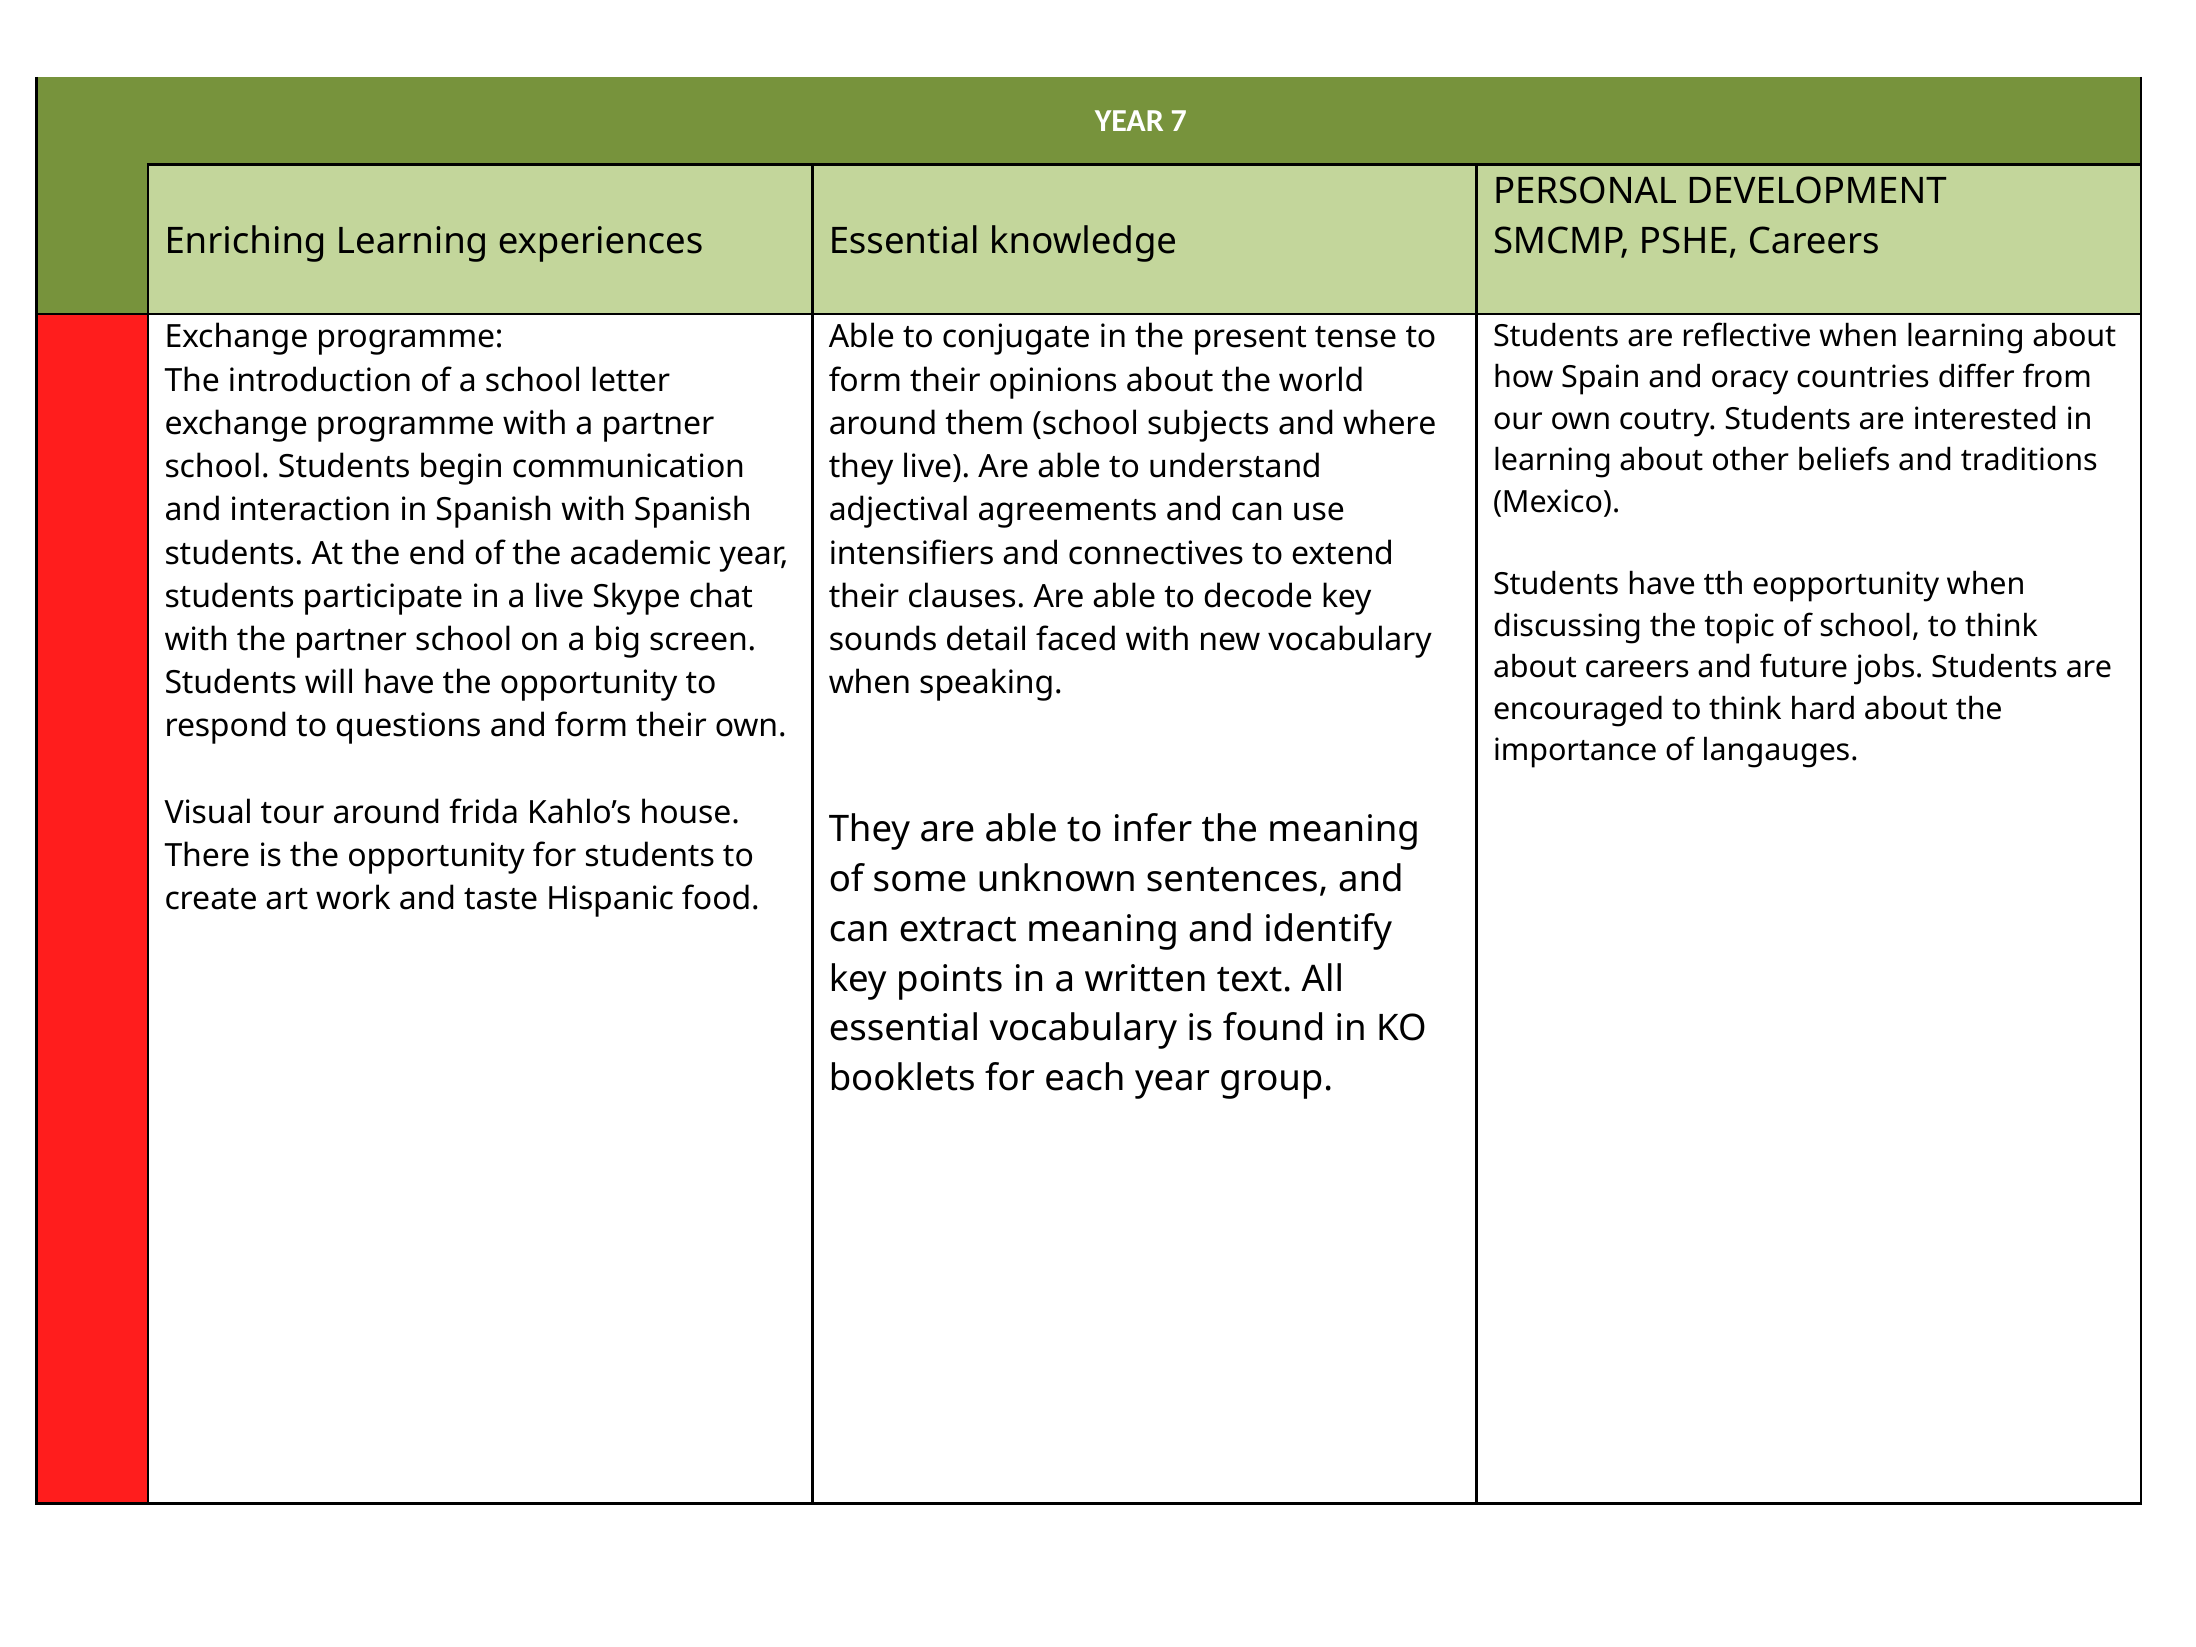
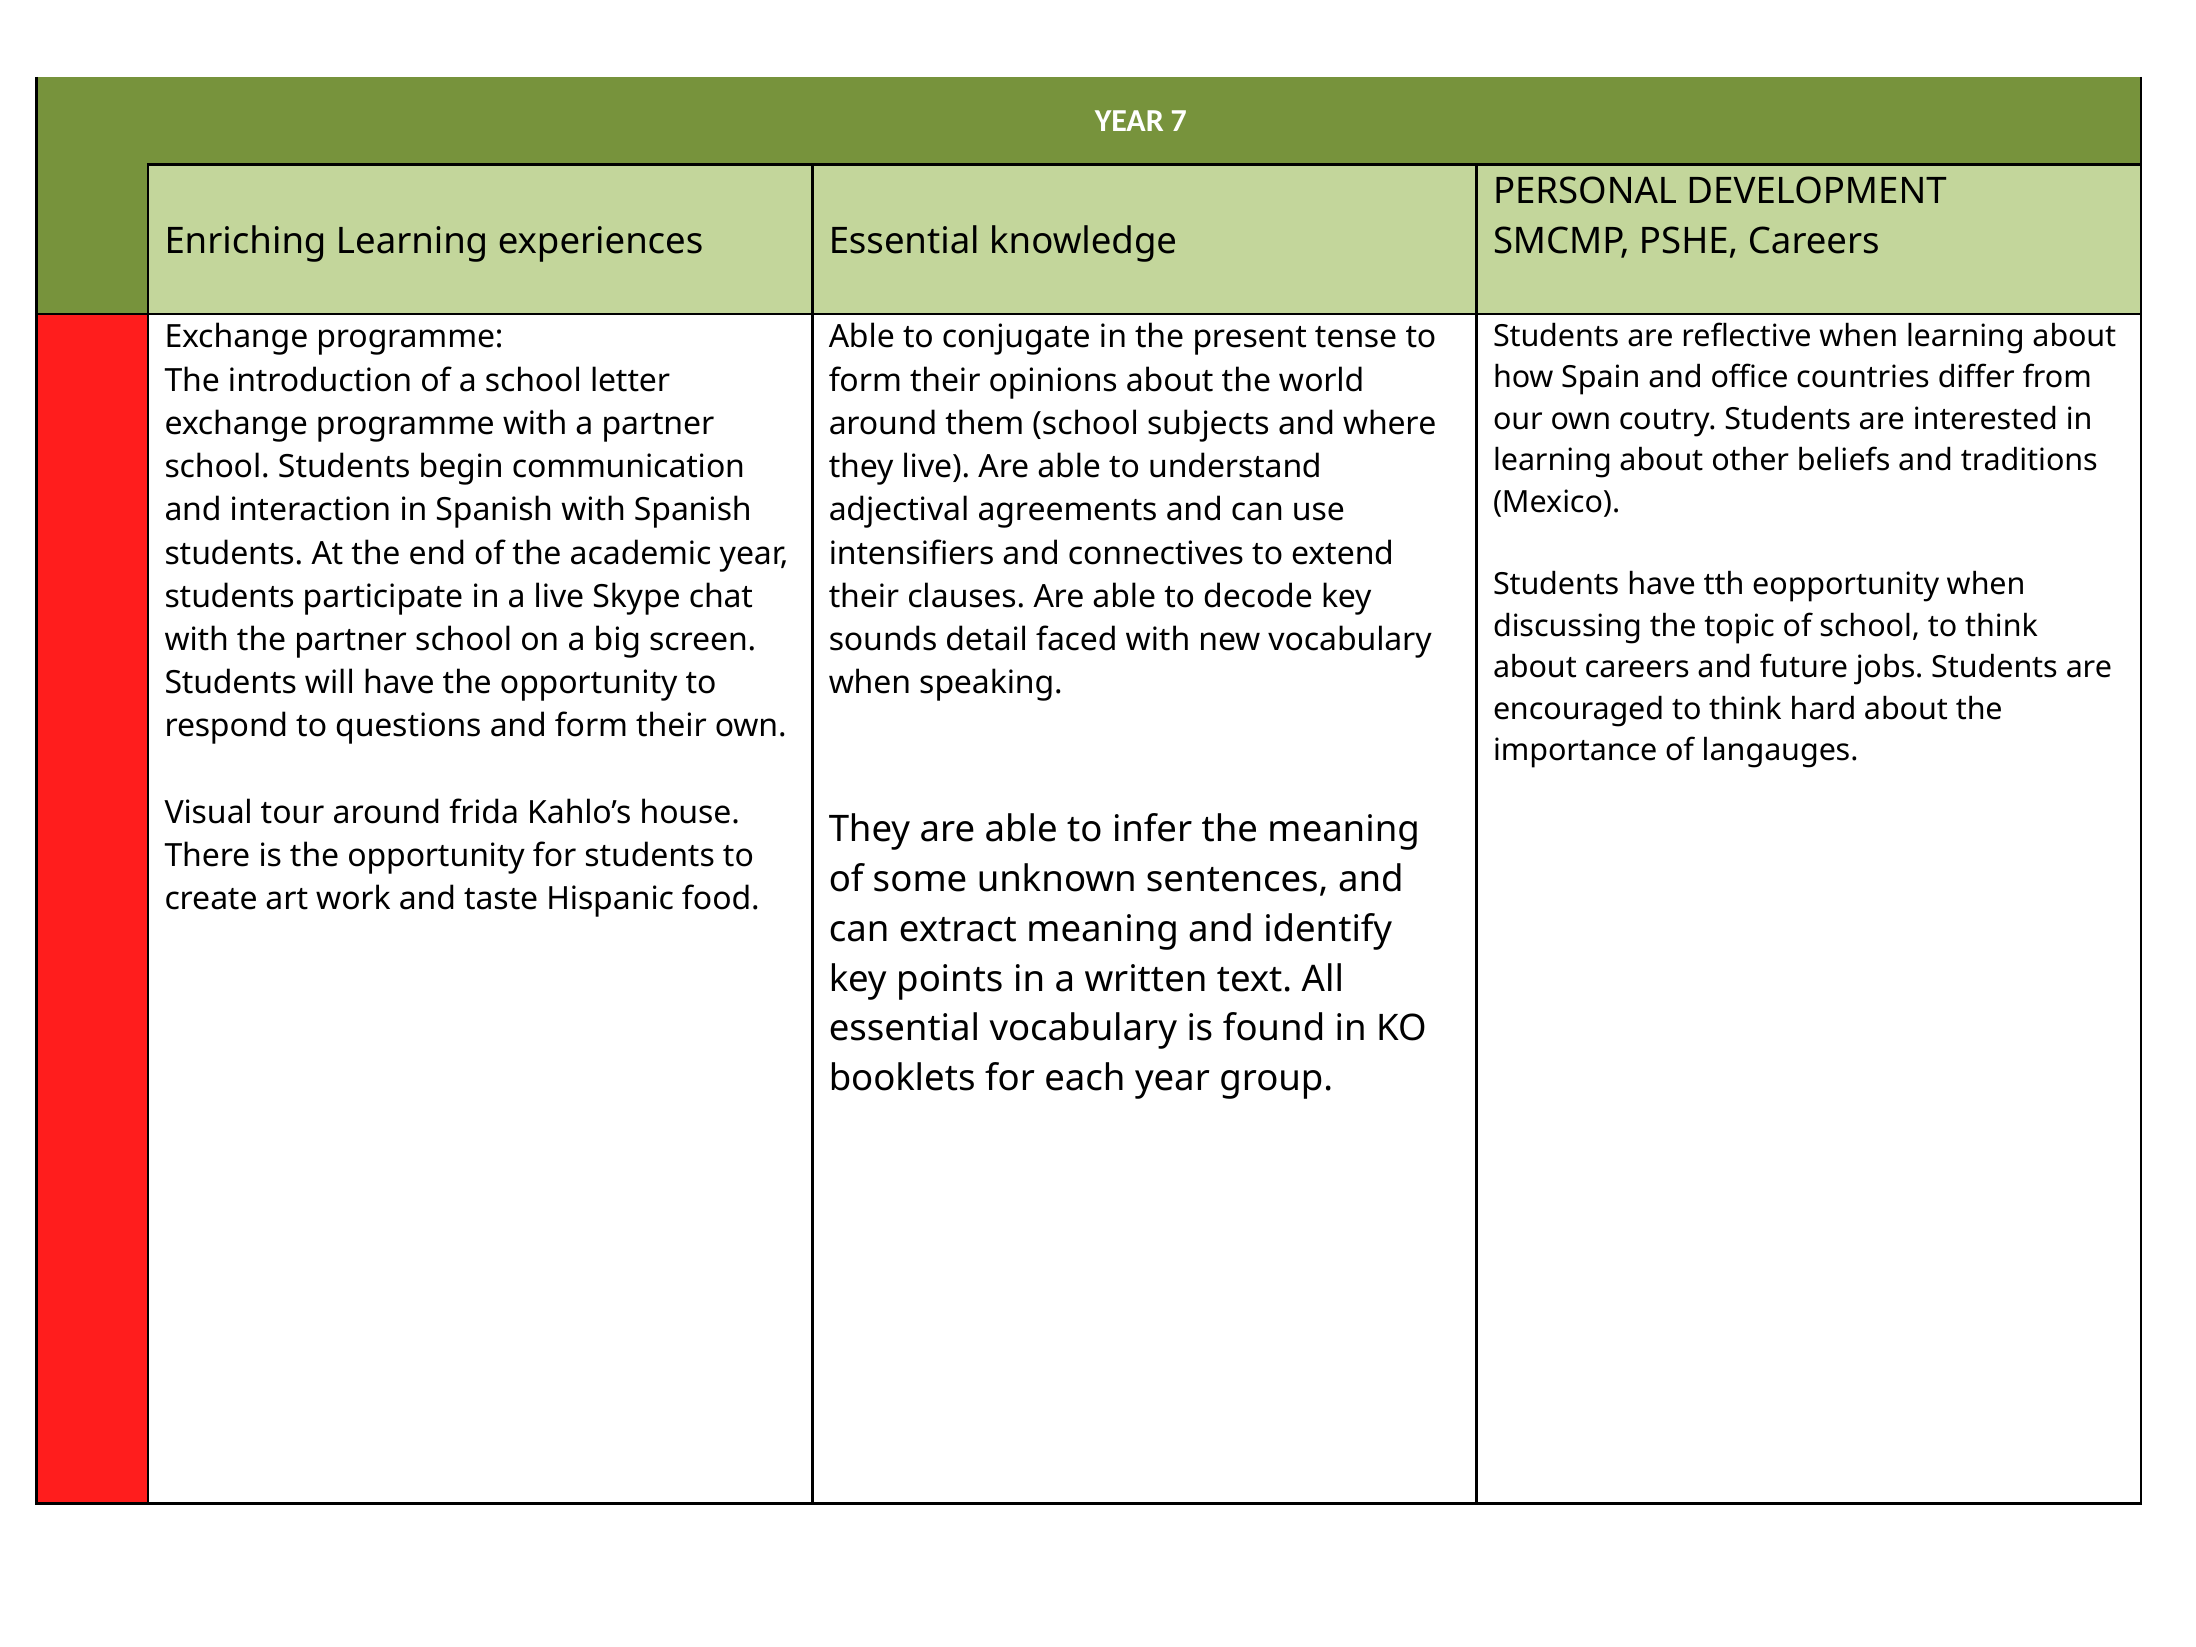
oracy: oracy -> office
